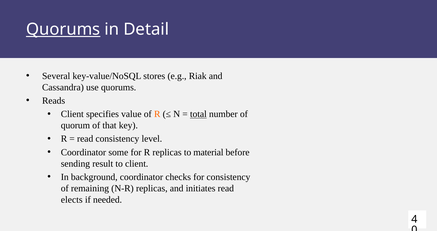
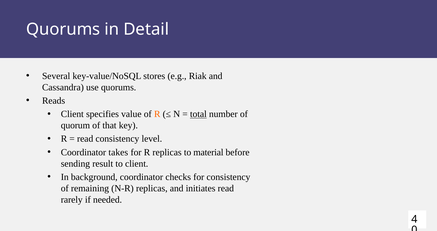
Quorums at (63, 29) underline: present -> none
some: some -> takes
elects: elects -> rarely
